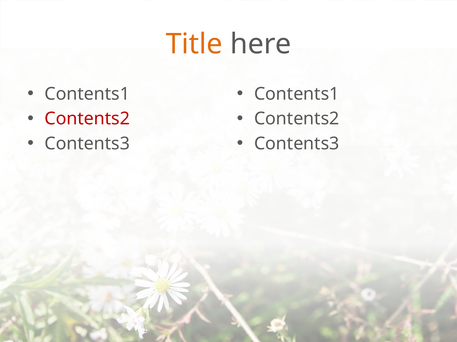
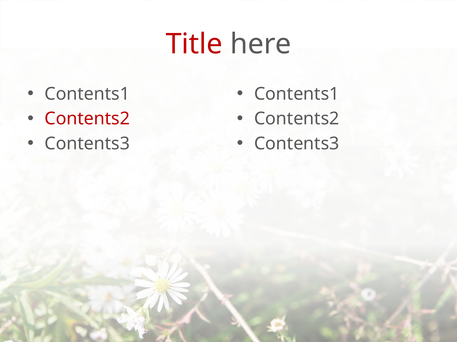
Title colour: orange -> red
